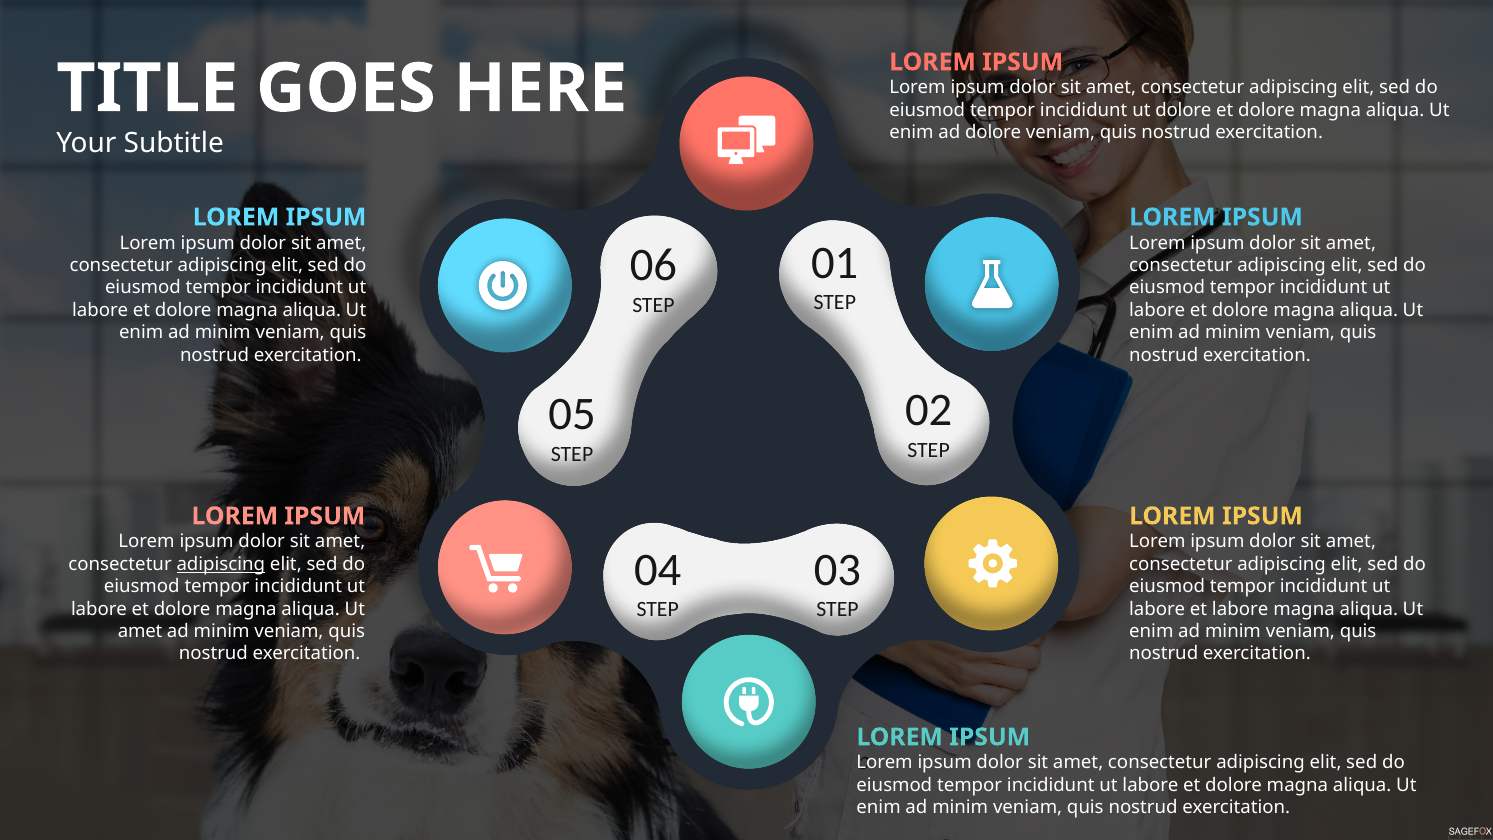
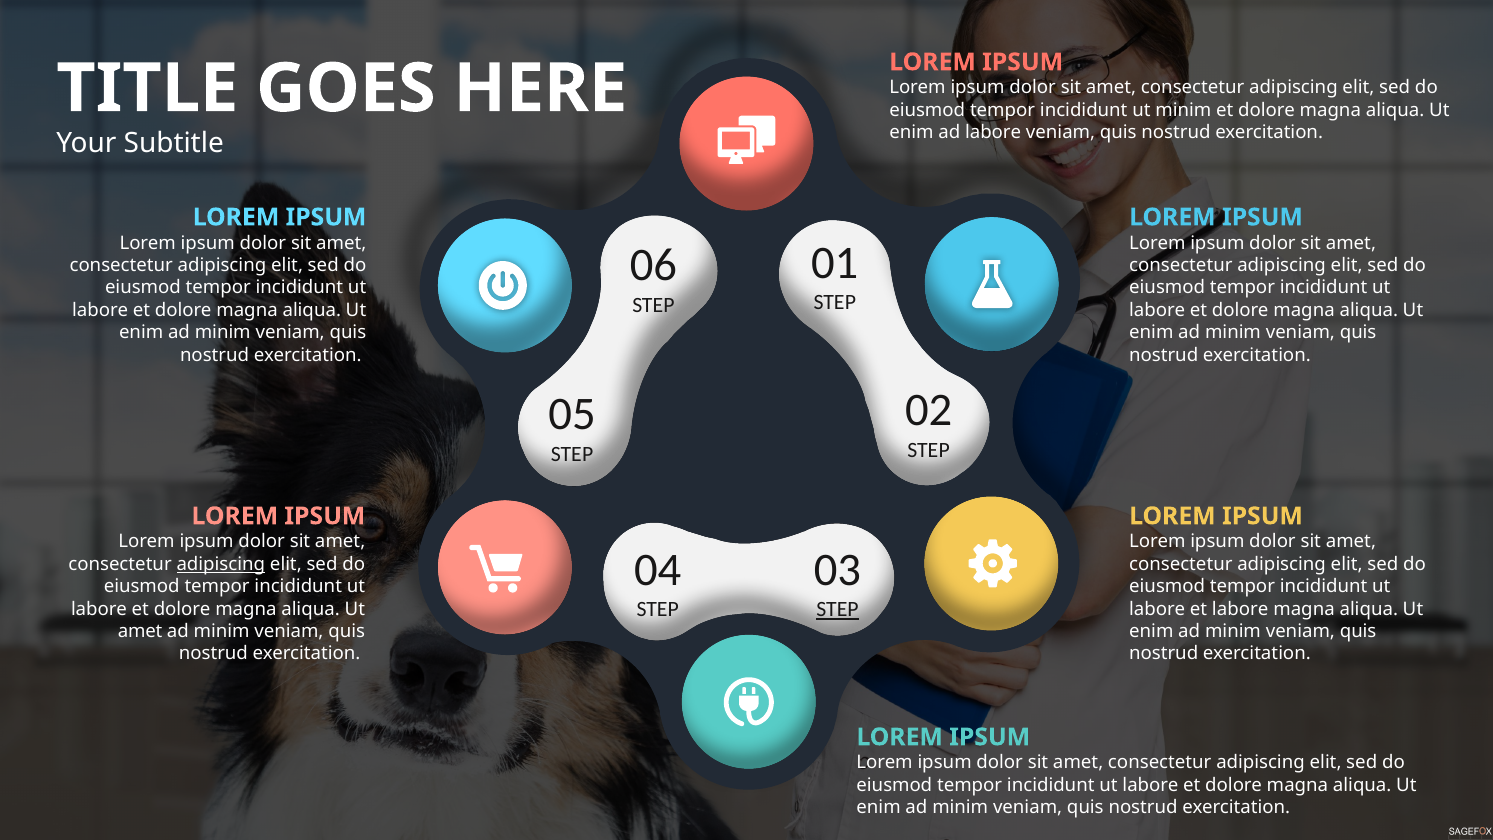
ut dolore: dolore -> minim
ad dolore: dolore -> labore
STEP at (837, 609) underline: none -> present
